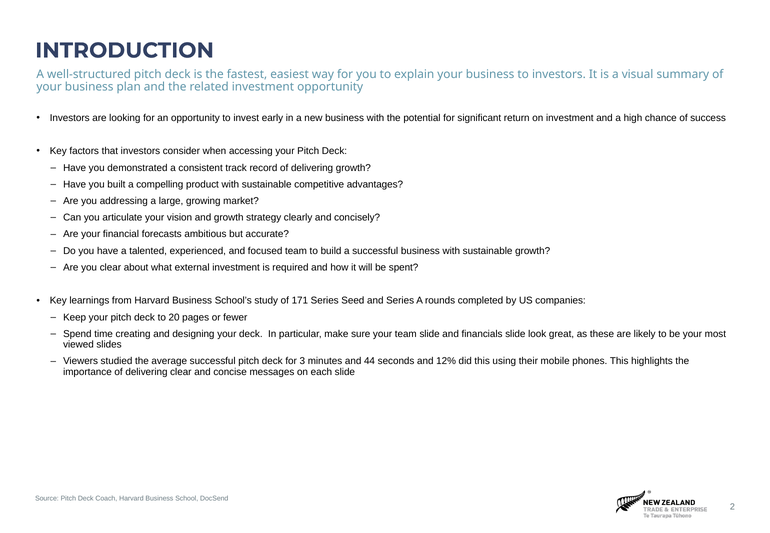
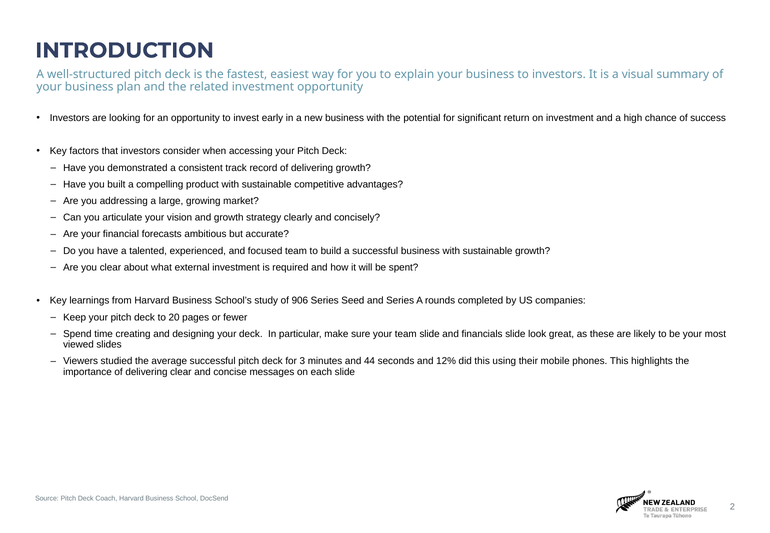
171: 171 -> 906
